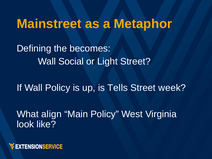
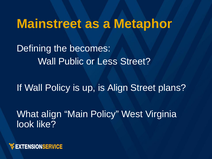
Social: Social -> Public
Light: Light -> Less
is Tells: Tells -> Align
week: week -> plans
